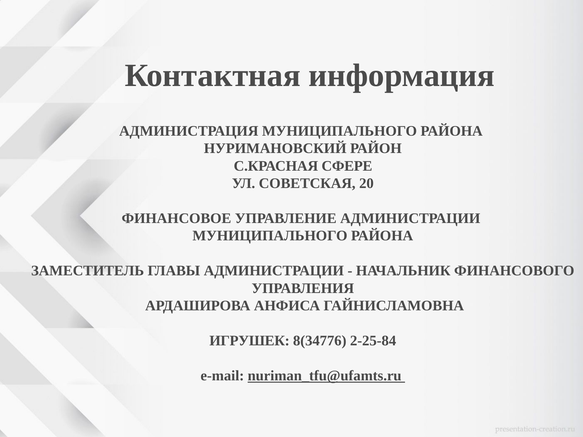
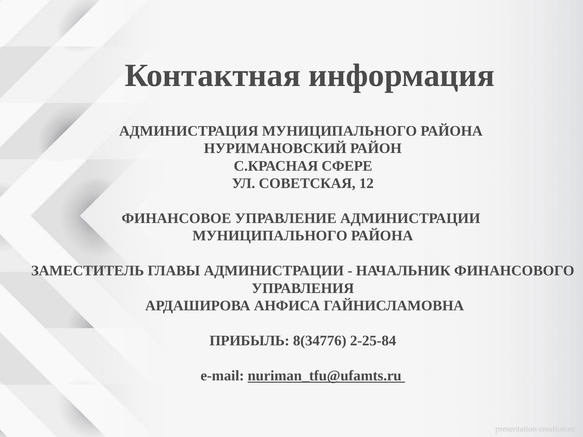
20: 20 -> 12
ИГРУШЕК: ИГРУШЕК -> ПРИБЫЛЬ
